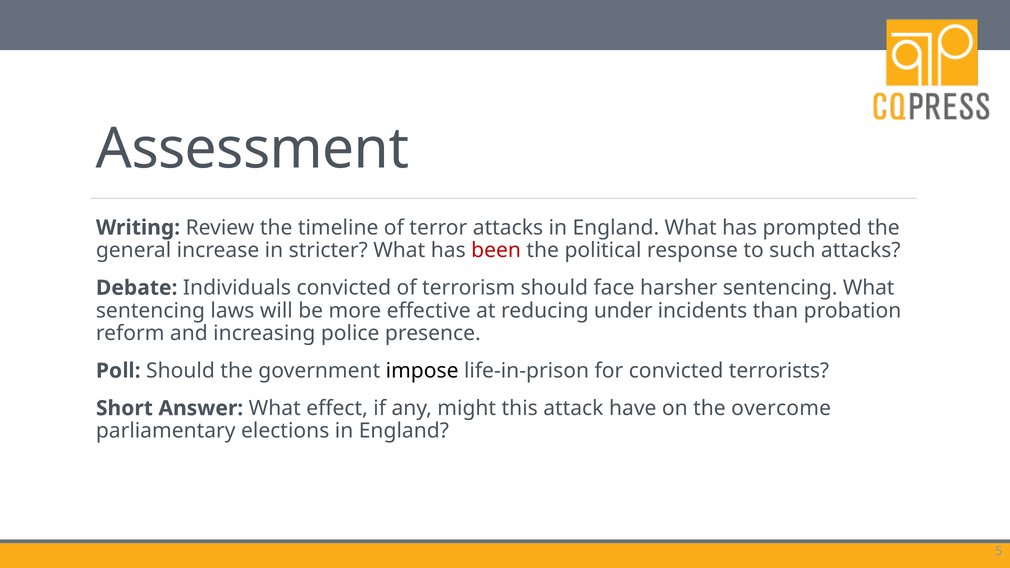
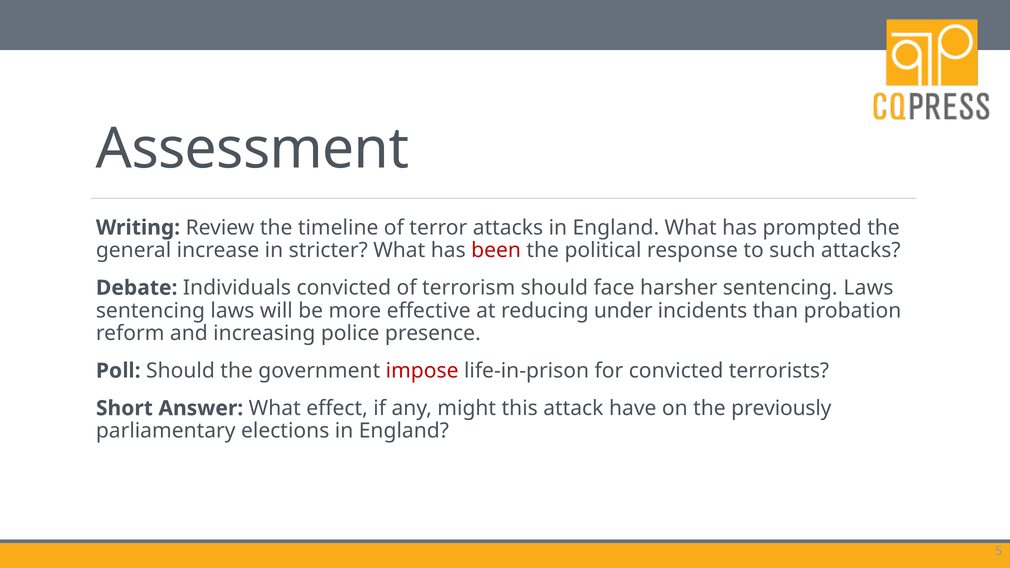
harsher sentencing What: What -> Laws
impose colour: black -> red
overcome: overcome -> previously
